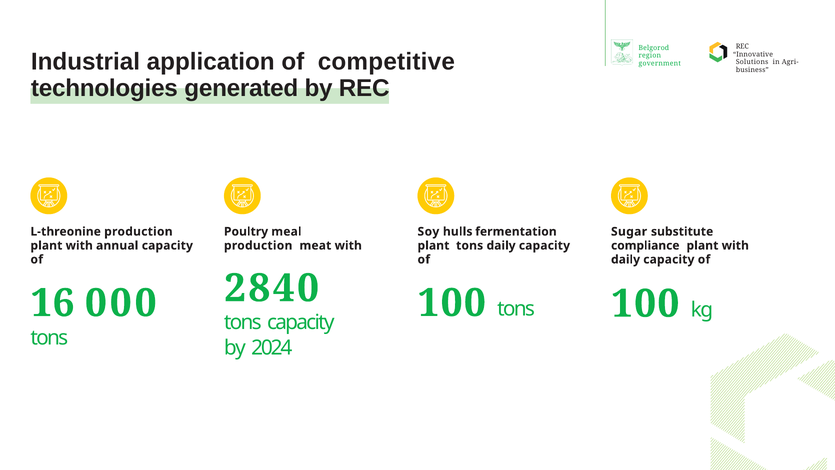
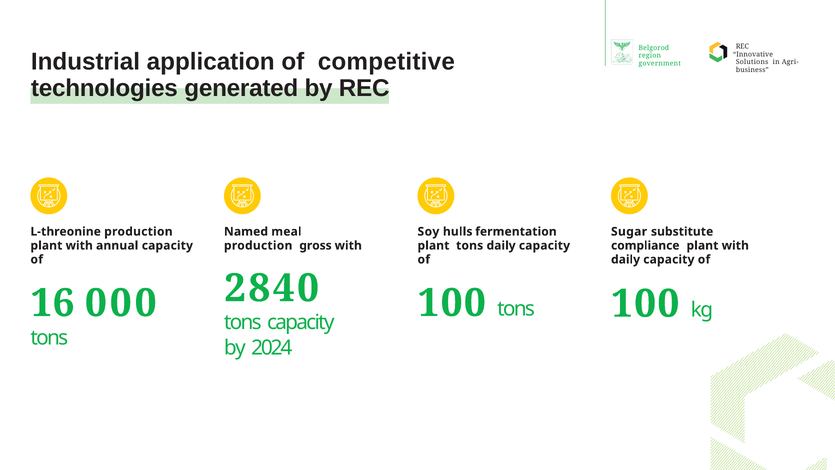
Poultry: Poultry -> Named
meat: meat -> gross
